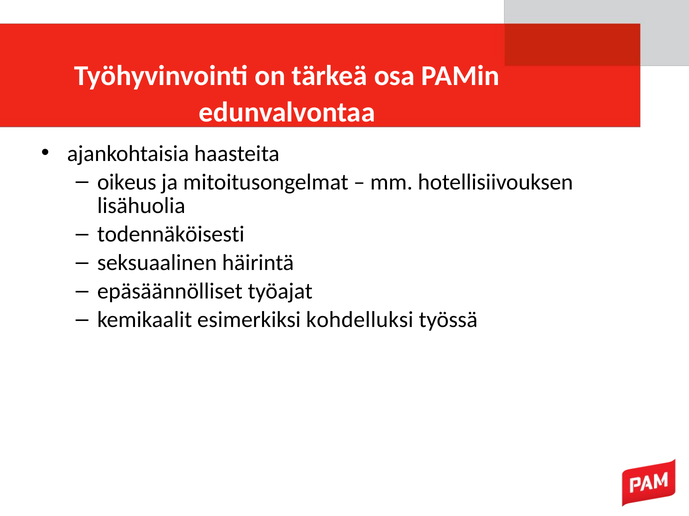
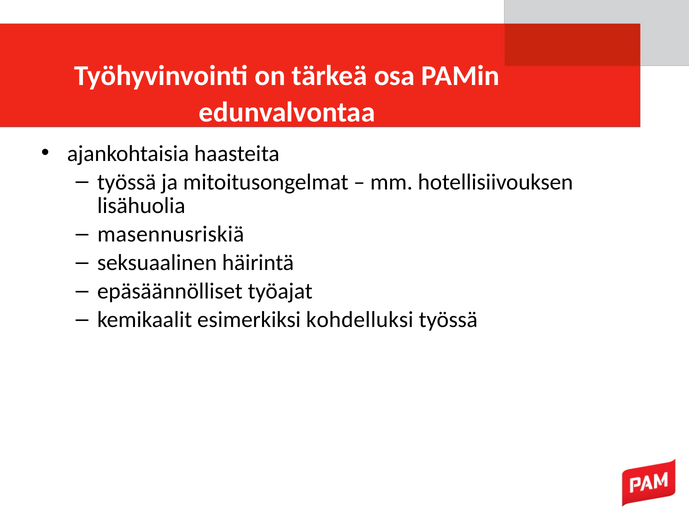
oikeus at (127, 182): oikeus -> työssä
todennäköisesti: todennäköisesti -> masennusriskiä
